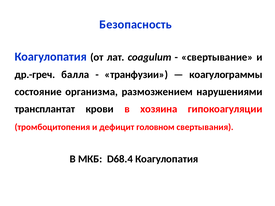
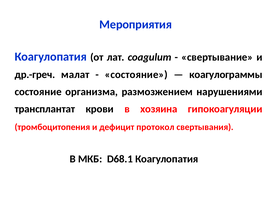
Безопасность: Безопасность -> Мероприятия
балла: балла -> малат
транфузии at (136, 75): транфузии -> состояние
головном: головном -> протокол
D68.4: D68.4 -> D68.1
